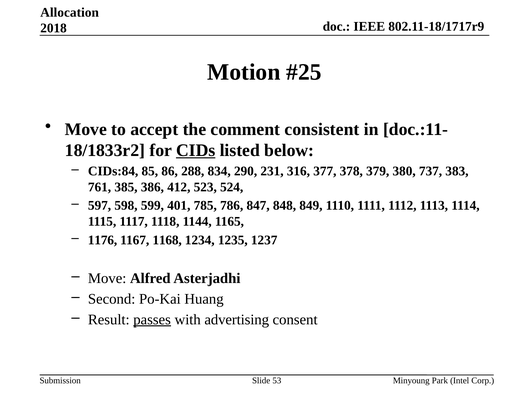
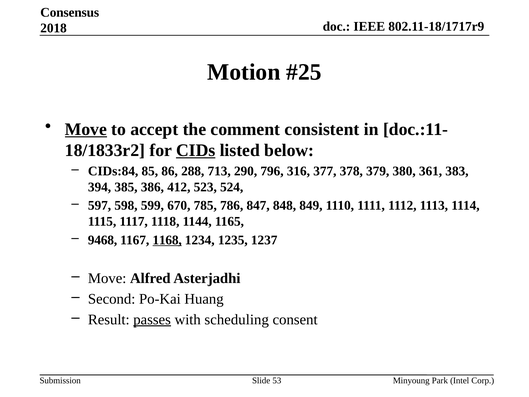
Allocation: Allocation -> Consensus
Move at (86, 129) underline: none -> present
834: 834 -> 713
231: 231 -> 796
737: 737 -> 361
761: 761 -> 394
401: 401 -> 670
1176: 1176 -> 9468
1168 underline: none -> present
advertising: advertising -> scheduling
